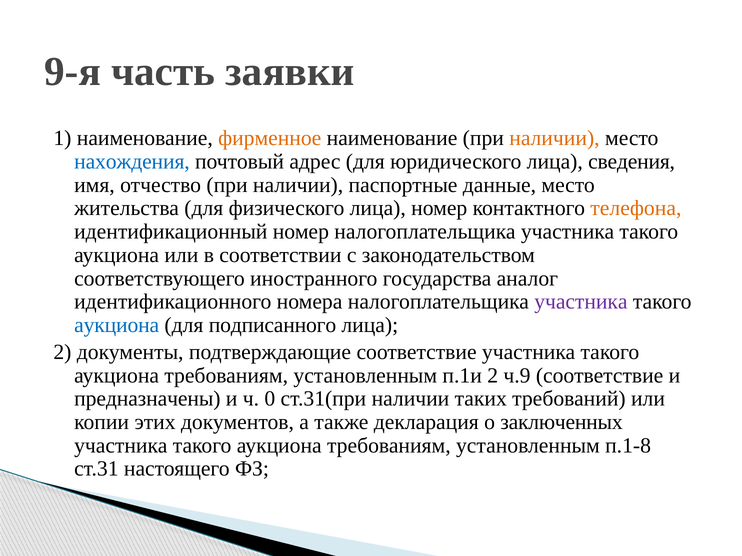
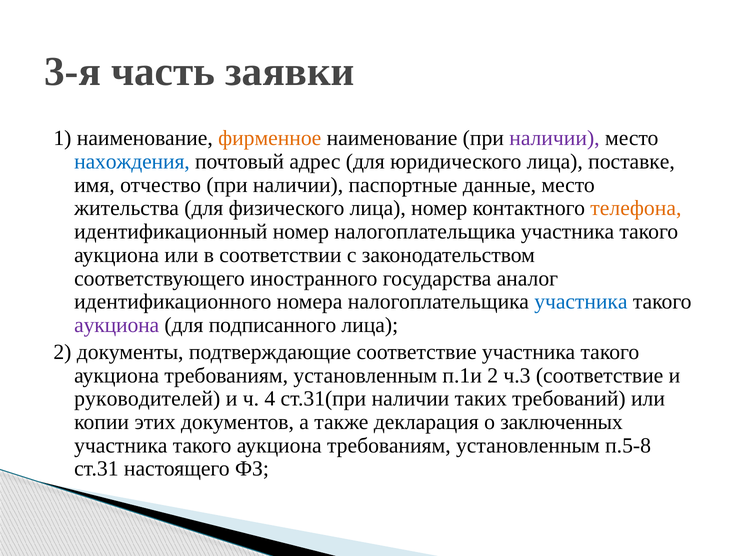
9-я: 9-я -> 3-я
наличии at (554, 138) colour: orange -> purple
сведения: сведения -> поставке
участника at (581, 302) colour: purple -> blue
аукциона at (117, 325) colour: blue -> purple
ч.9: ч.9 -> ч.3
предназначены: предназначены -> руководителей
0: 0 -> 4
п.1-8: п.1-8 -> п.5-8
